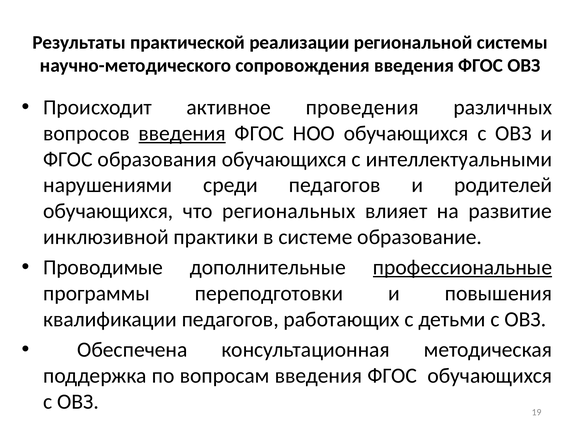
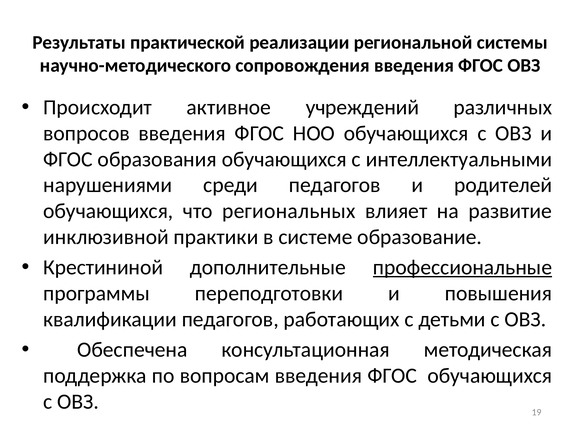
проведения: проведения -> учреждений
введения at (182, 133) underline: present -> none
Проводимые: Проводимые -> Крестининой
